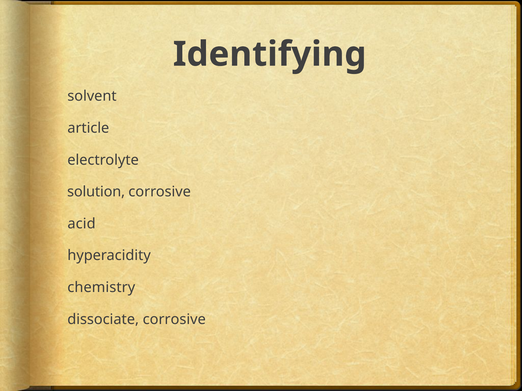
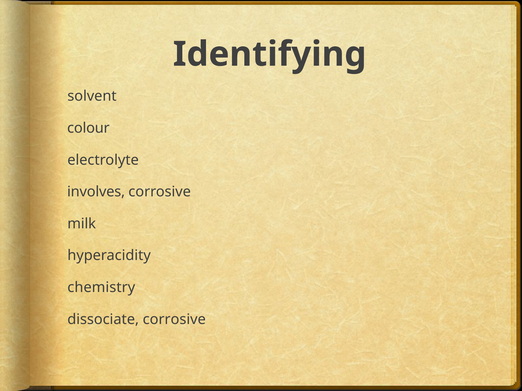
article: article -> colour
solution: solution -> involves
acid: acid -> milk
